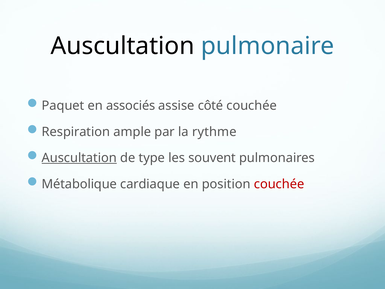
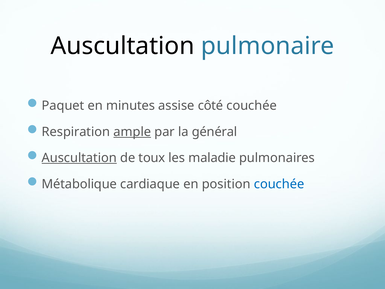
associés: associés -> minutes
ample underline: none -> present
rythme: rythme -> général
type: type -> toux
souvent: souvent -> maladie
couchée at (279, 184) colour: red -> blue
